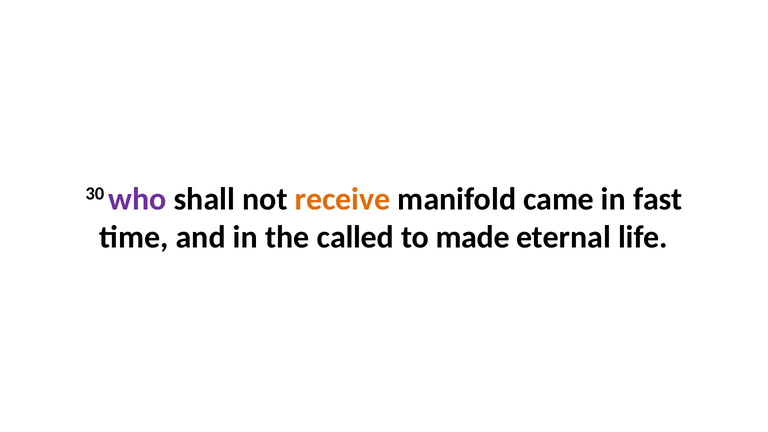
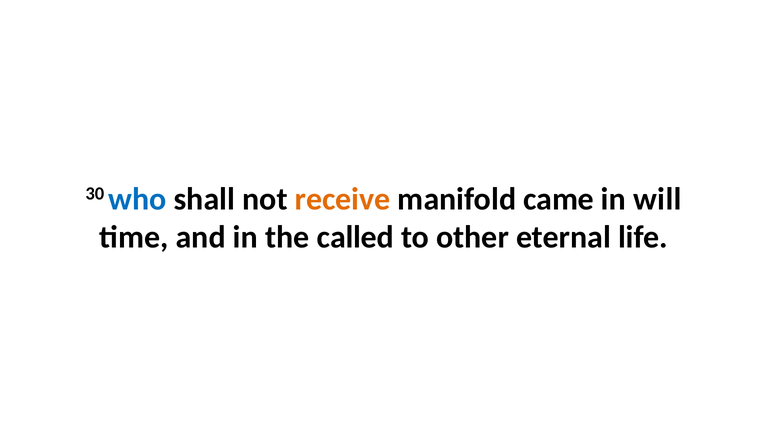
who colour: purple -> blue
fast: fast -> will
made: made -> other
